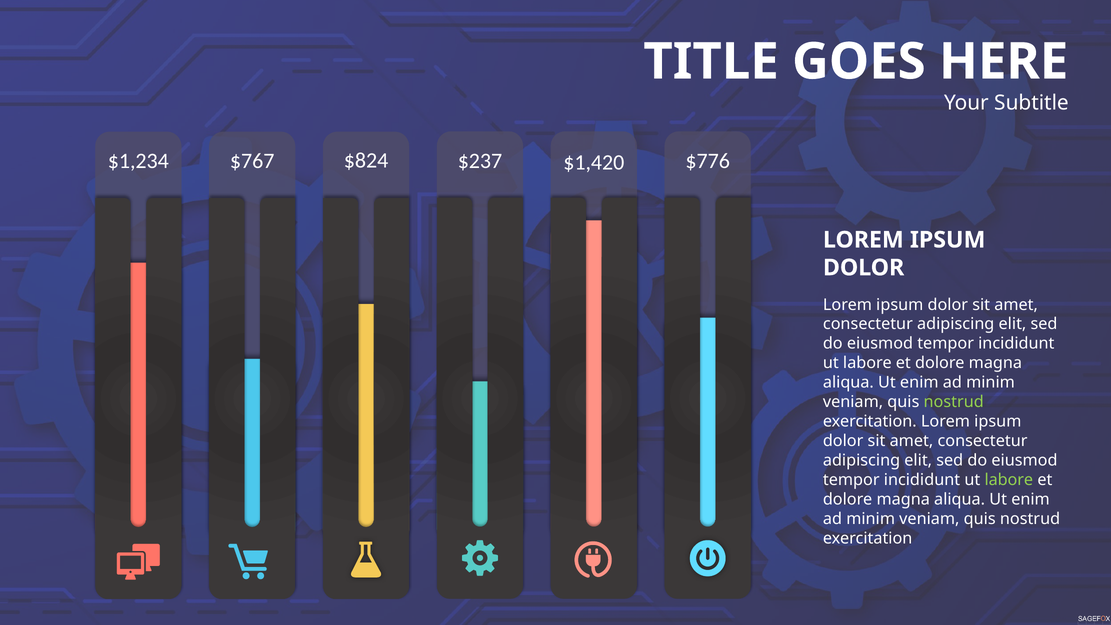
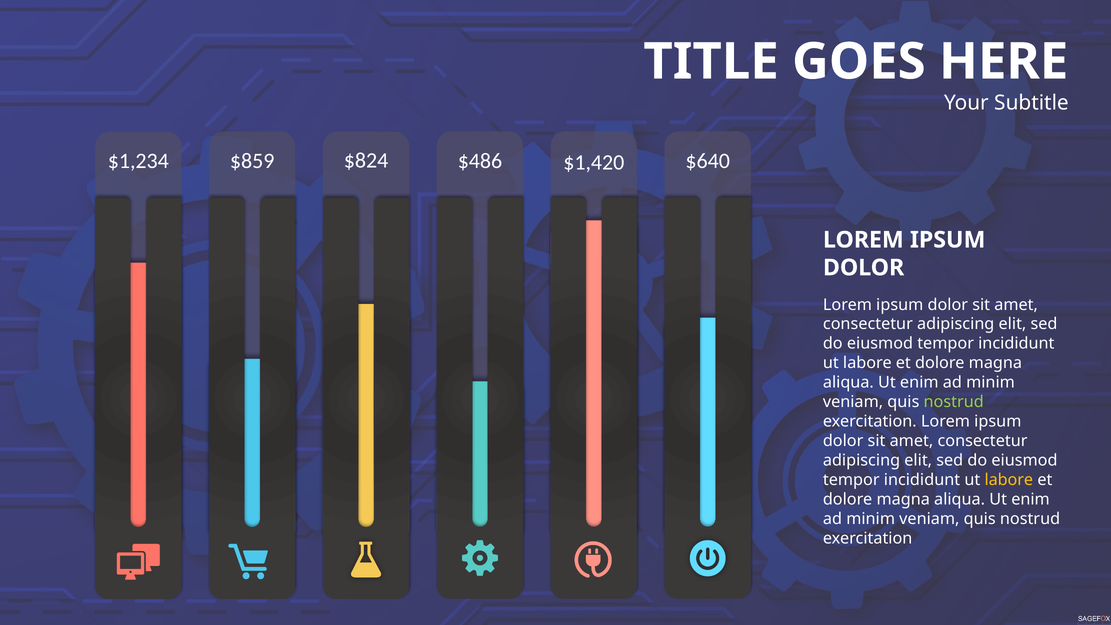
$767: $767 -> $859
$237: $237 -> $486
$776: $776 -> $640
labore at (1009, 480) colour: light green -> yellow
